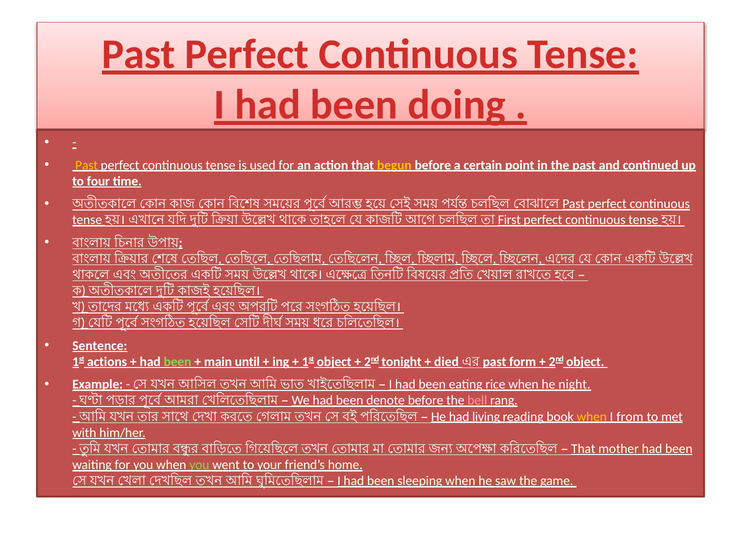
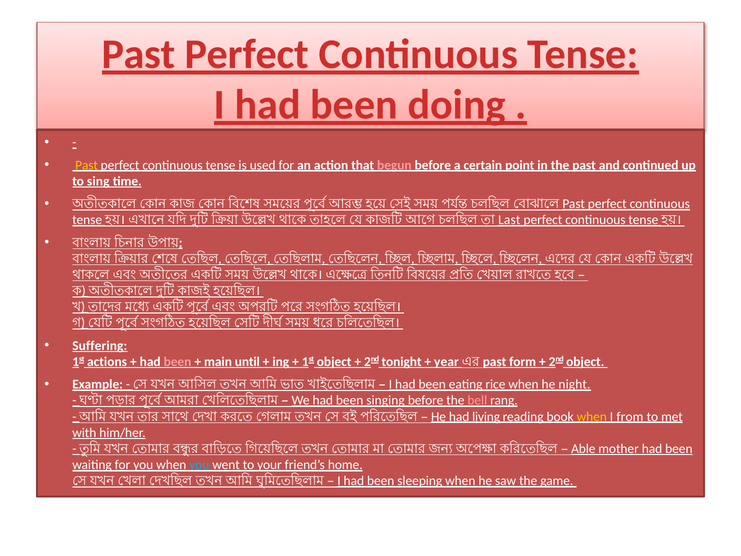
begun colour: yellow -> pink
four: four -> sing
First: First -> Last
Sentence: Sentence -> Suffering
been at (178, 362) colour: light green -> pink
died: died -> year
denote: denote -> singing
That at (583, 449): That -> Able
you at (199, 465) colour: light green -> light blue
